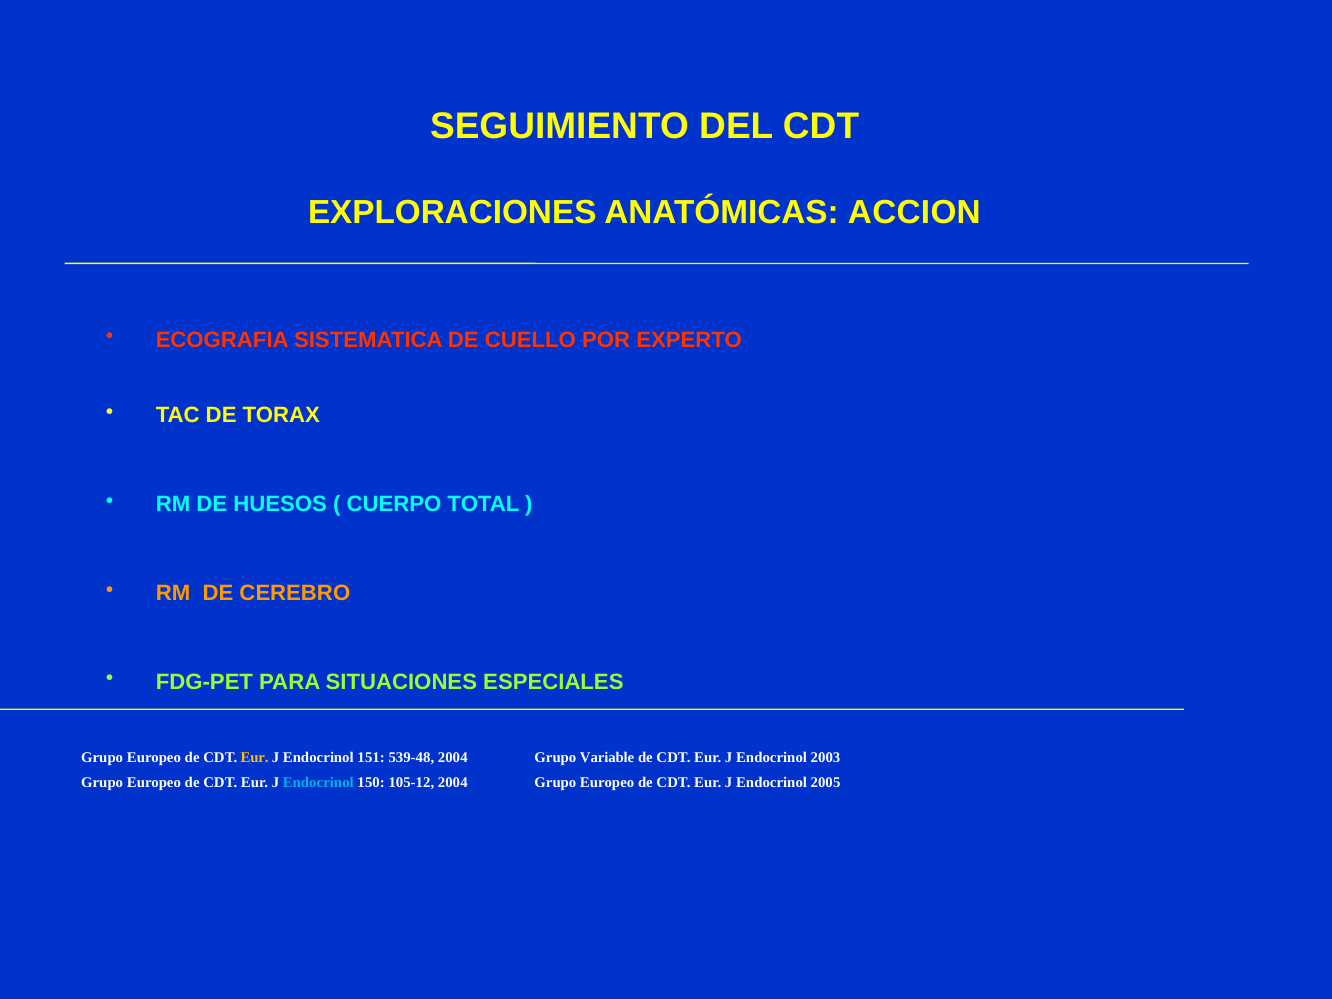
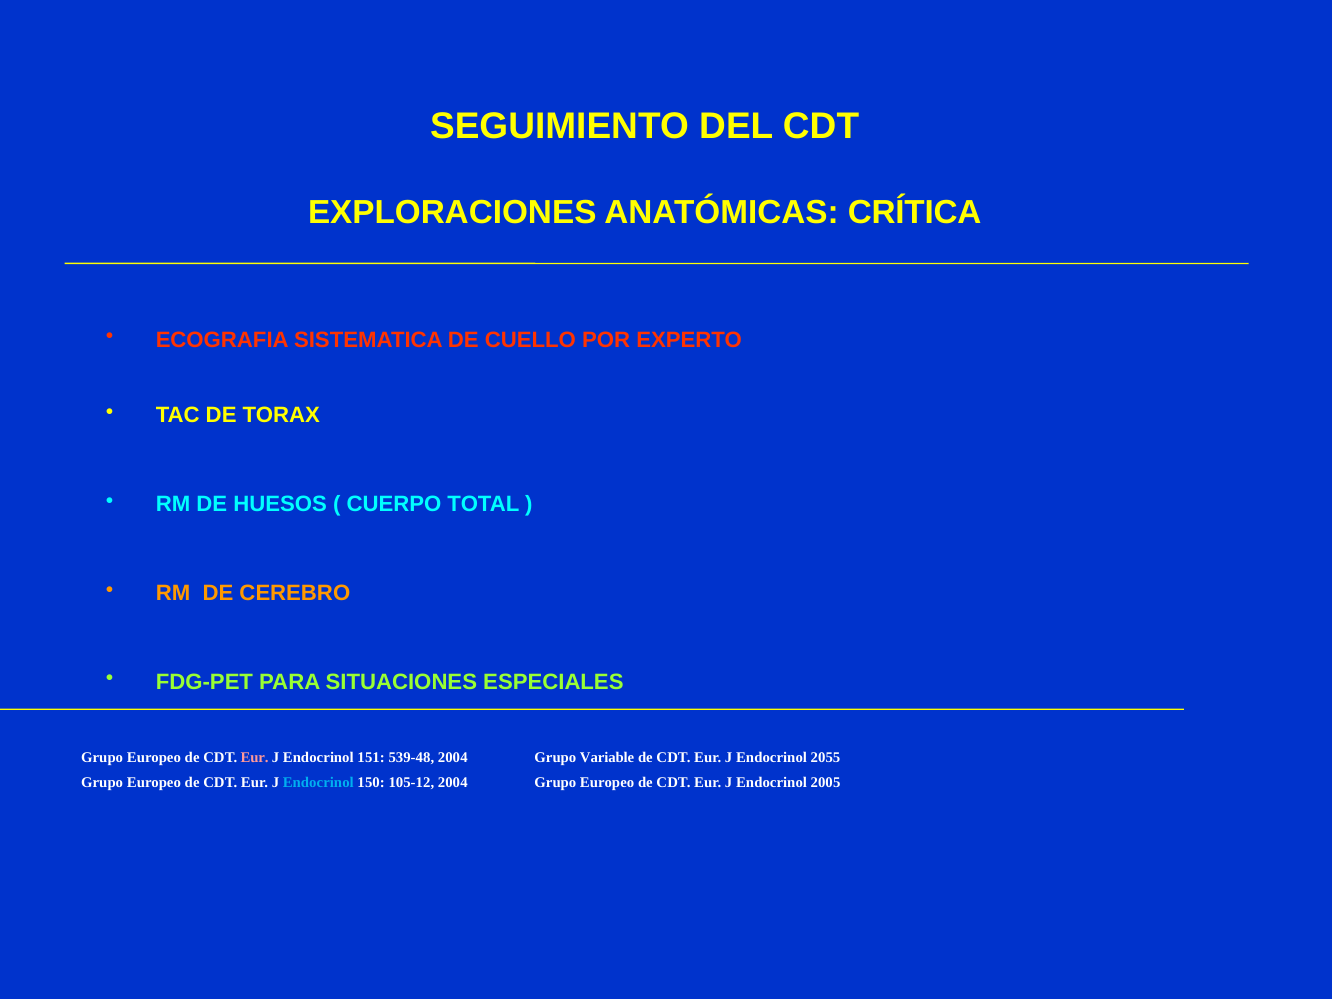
ACCION: ACCION -> CRÍTICA
Eur at (255, 757) colour: yellow -> pink
2003: 2003 -> 2055
